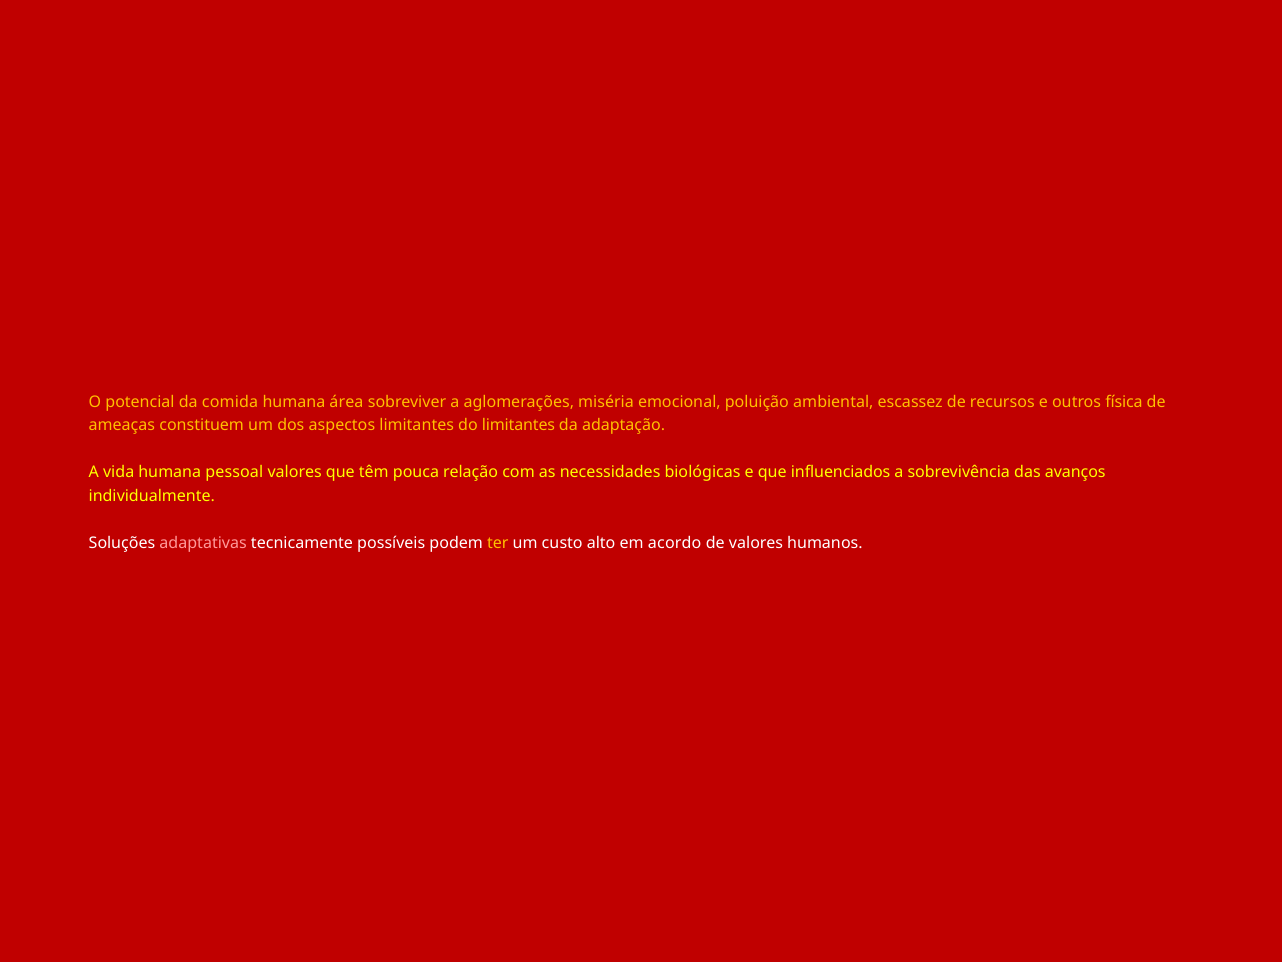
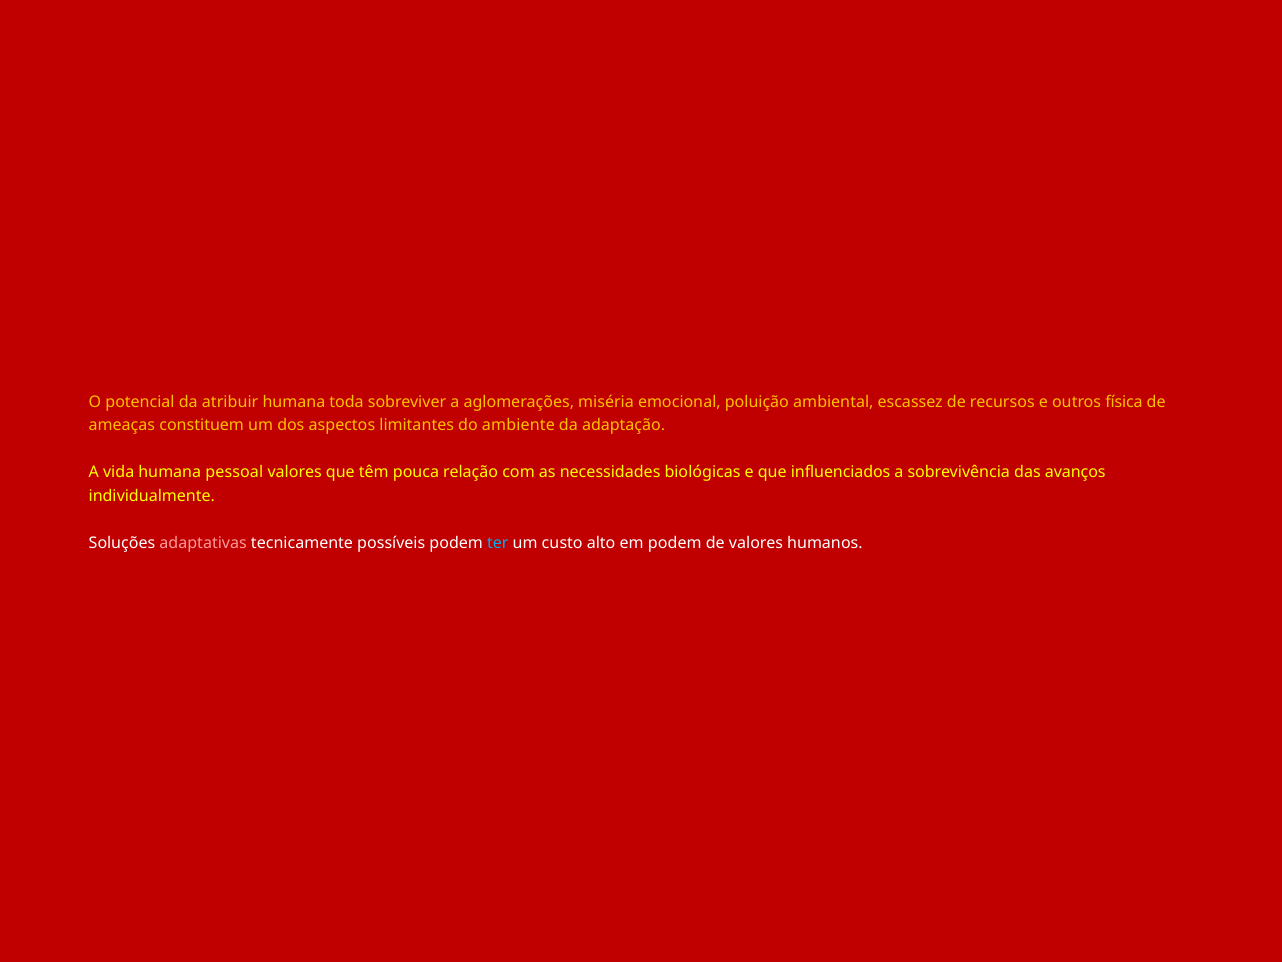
comida: comida -> atribuir
área: área -> toda
do limitantes: limitantes -> ambiente
ter colour: yellow -> light blue
em acordo: acordo -> podem
